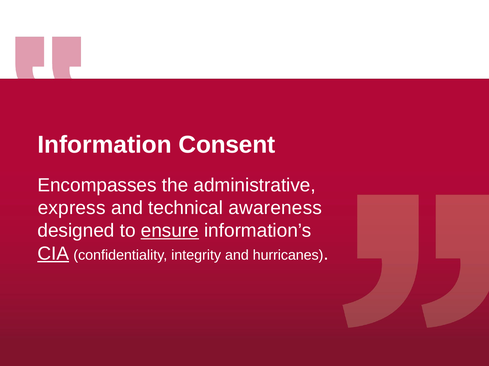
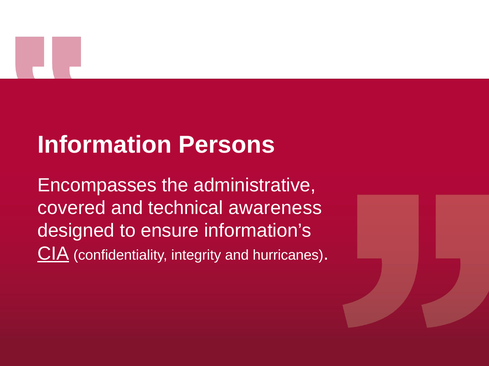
Consent: Consent -> Persons
express: express -> covered
ensure underline: present -> none
